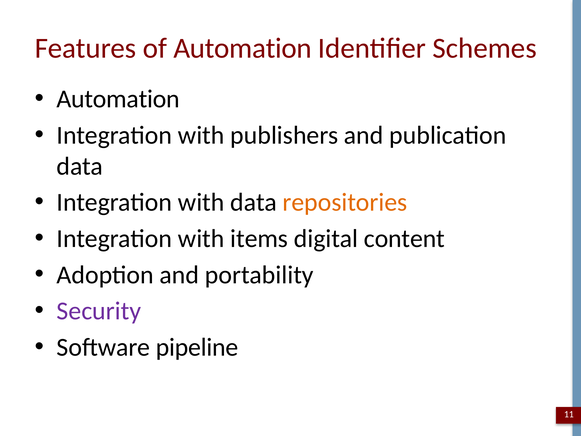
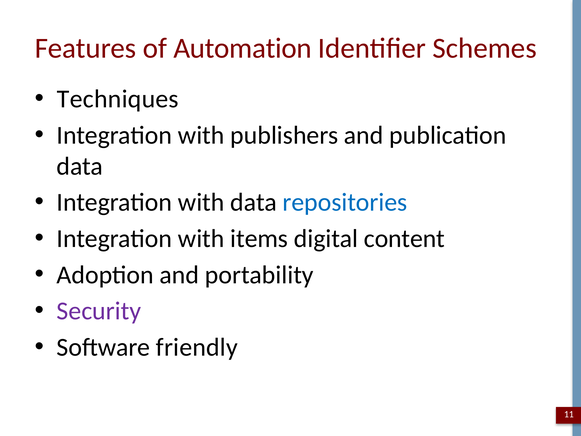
Automation at (118, 99): Automation -> Techniques
repositories colour: orange -> blue
pipeline: pipeline -> friendly
